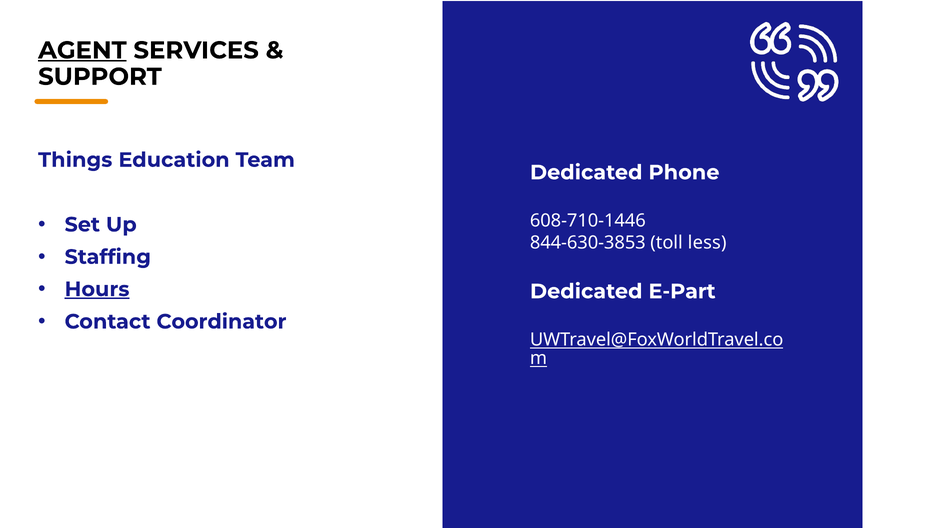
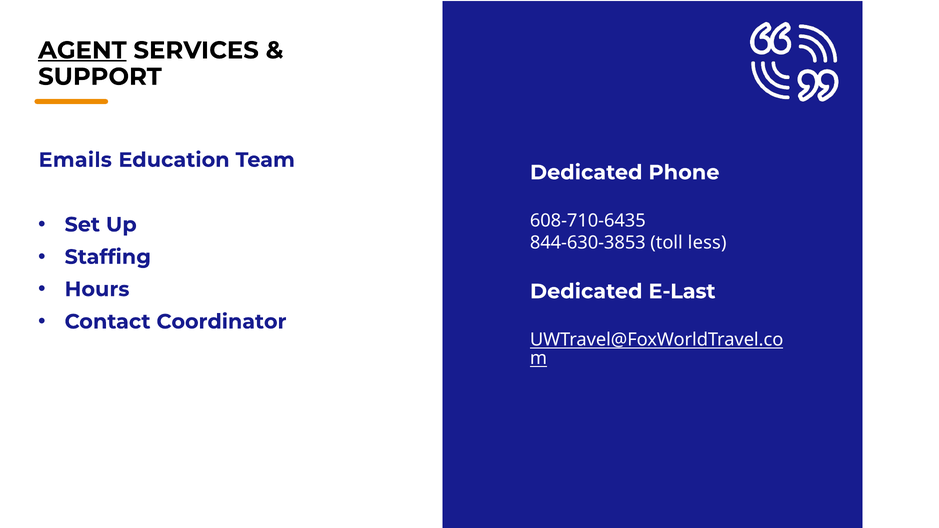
Things: Things -> Emails
608-710-1446: 608-710-1446 -> 608-710-6435
Hours underline: present -> none
E-Part: E-Part -> E-Last
